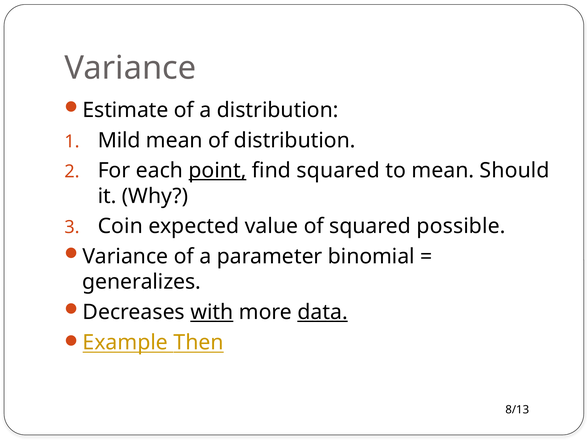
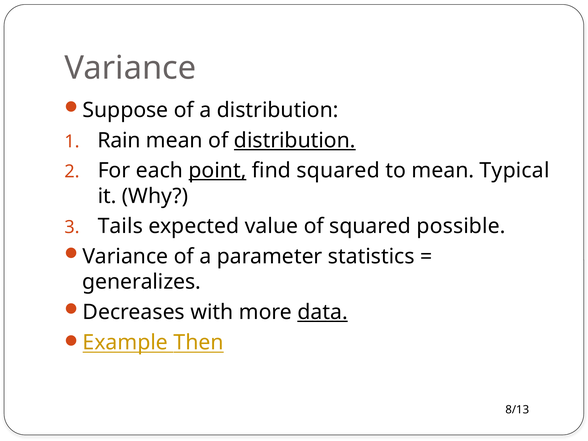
Estimate: Estimate -> Suppose
Mild: Mild -> Rain
distribution at (295, 140) underline: none -> present
Should: Should -> Typical
Coin: Coin -> Tails
binomial: binomial -> statistics
with underline: present -> none
